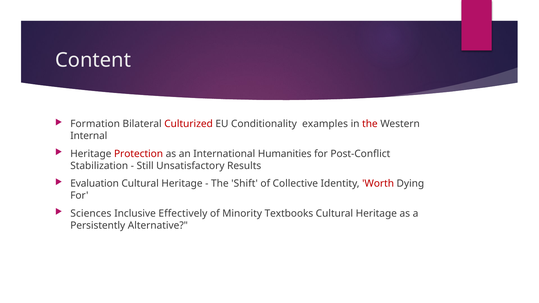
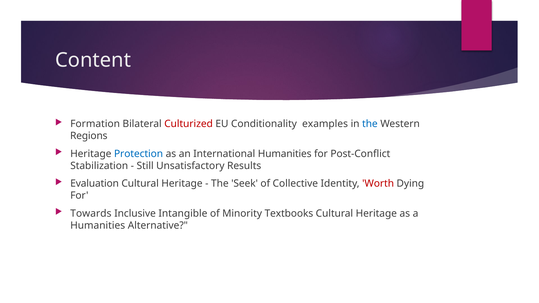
the at (370, 124) colour: red -> blue
Internal: Internal -> Regions
Protection colour: red -> blue
Shift: Shift -> Seek
Sciences: Sciences -> Towards
Effectively: Effectively -> Intangible
Persistently at (98, 226): Persistently -> Humanities
